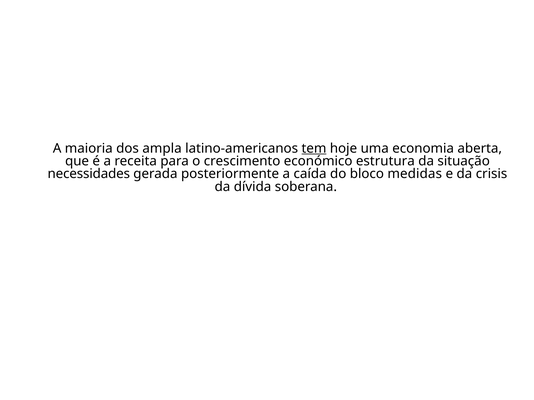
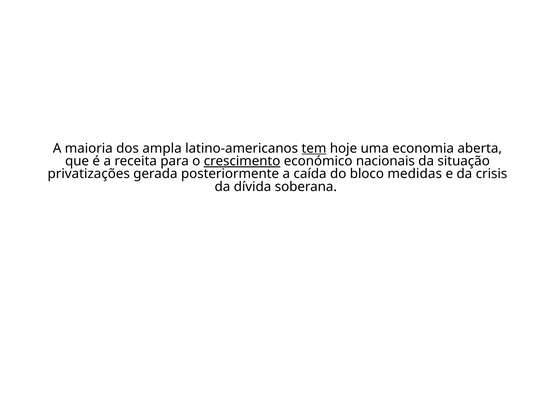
crescimento underline: none -> present
estrutura: estrutura -> nacionais
necessidades: necessidades -> privatizações
